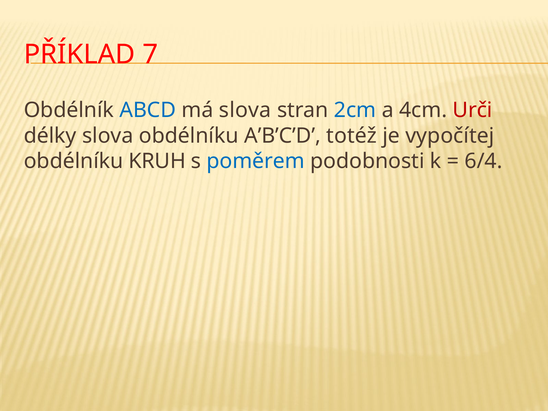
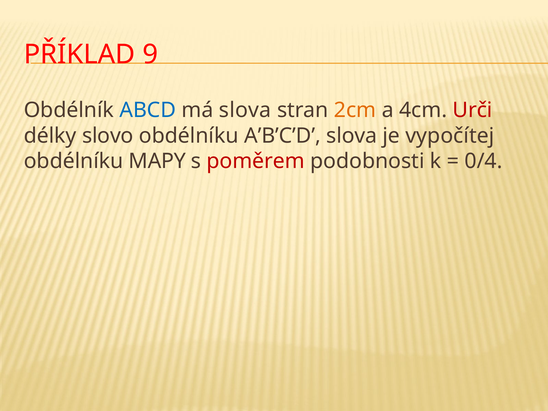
7: 7 -> 9
2cm colour: blue -> orange
délky slova: slova -> slovo
A’B’C’D totéž: totéž -> slova
KRUH: KRUH -> MAPY
poměrem colour: blue -> red
6/4: 6/4 -> 0/4
